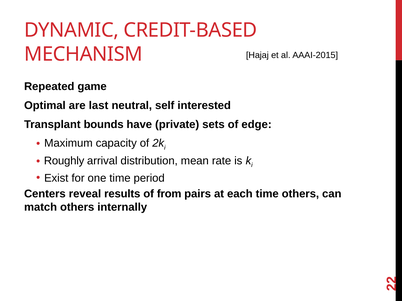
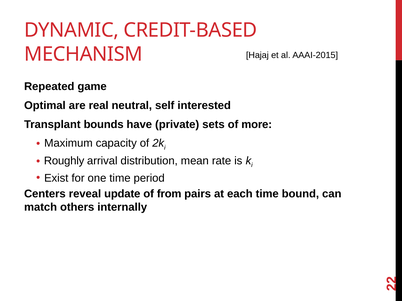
last: last -> real
edge: edge -> more
results: results -> update
time others: others -> bound
